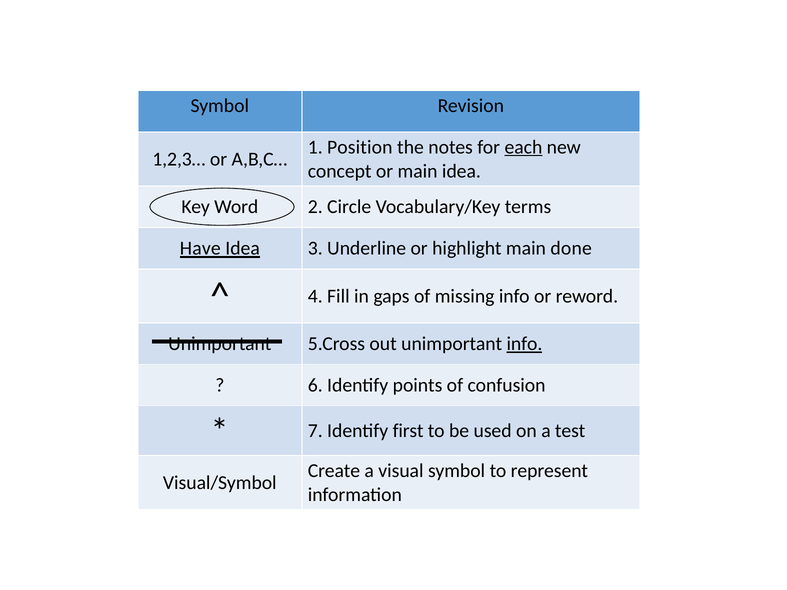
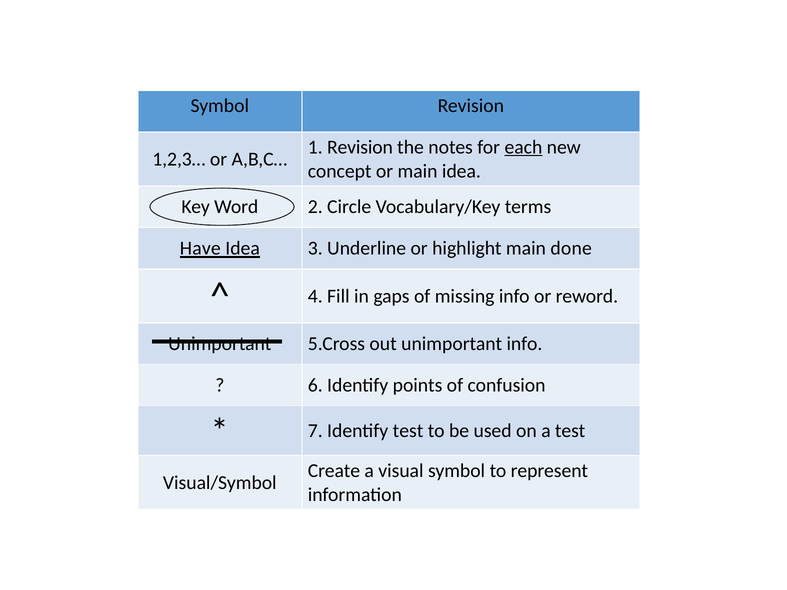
1 Position: Position -> Revision
info at (524, 344) underline: present -> none
Identify first: first -> test
